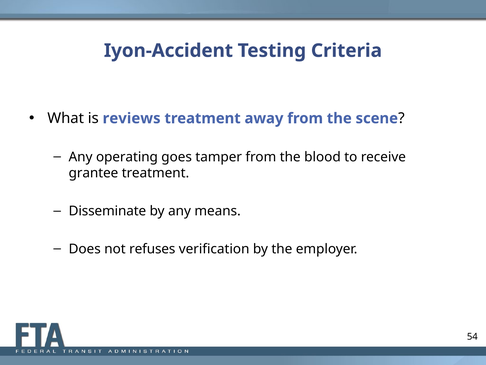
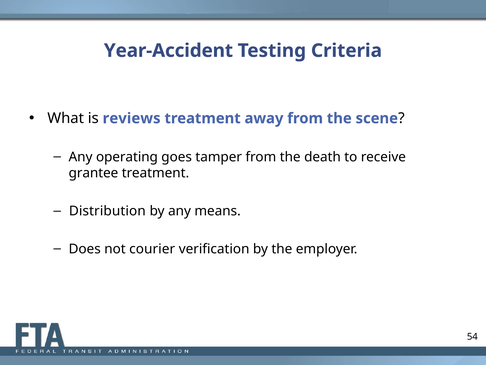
Iyon-Accident: Iyon-Accident -> Year-Accident
blood: blood -> death
Disseminate: Disseminate -> Distribution
refuses: refuses -> courier
